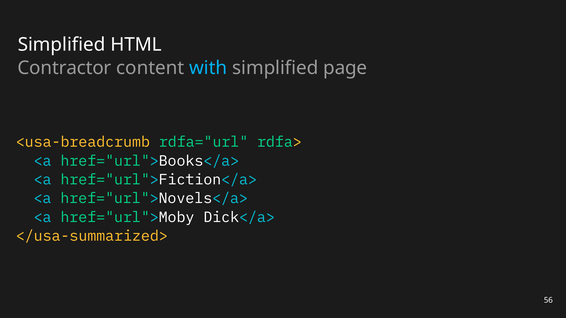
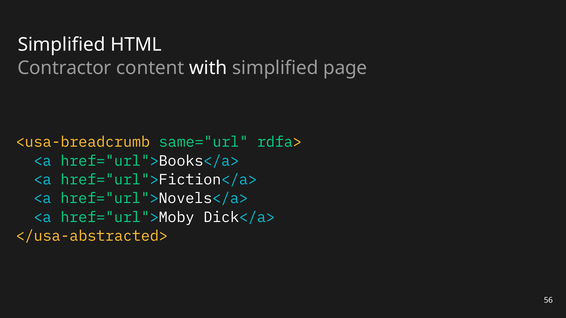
with colour: light blue -> white
rdfa="url: rdfa="url -> same="url
</usa-summarized>: </usa-summarized> -> </usa-abstracted>
